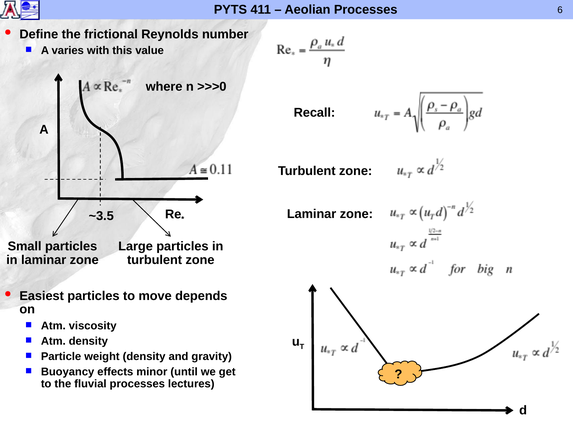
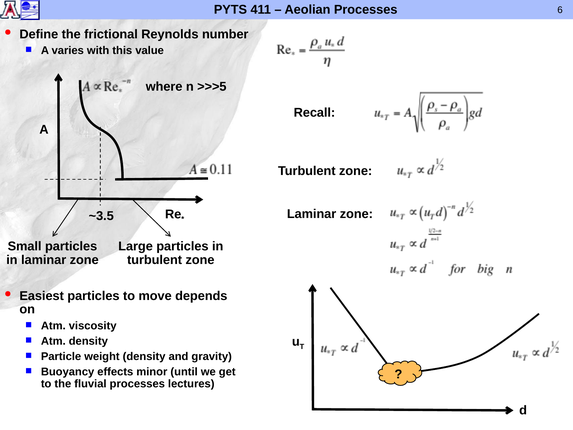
>>>0: >>>0 -> >>>5
